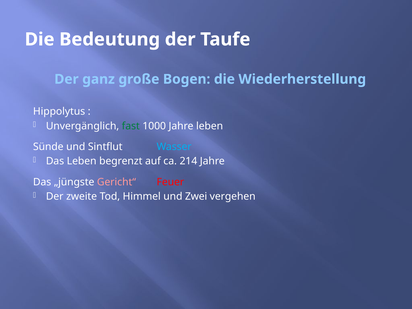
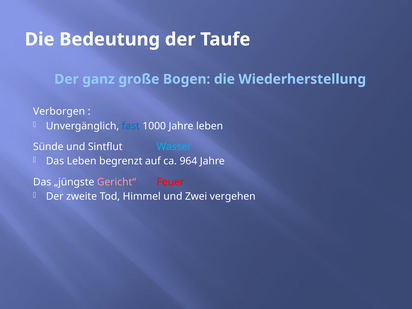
Hippolytus: Hippolytus -> Verborgen
fast colour: green -> blue
214: 214 -> 964
